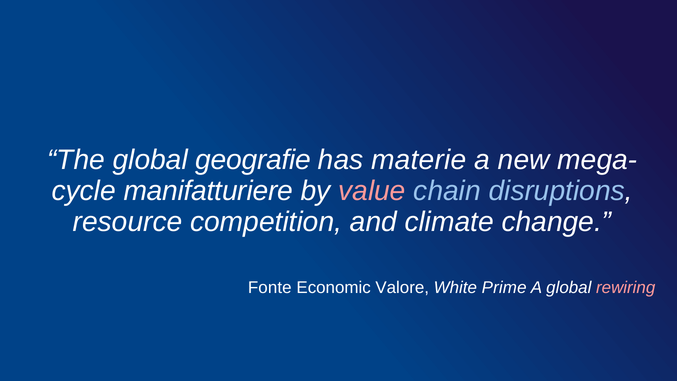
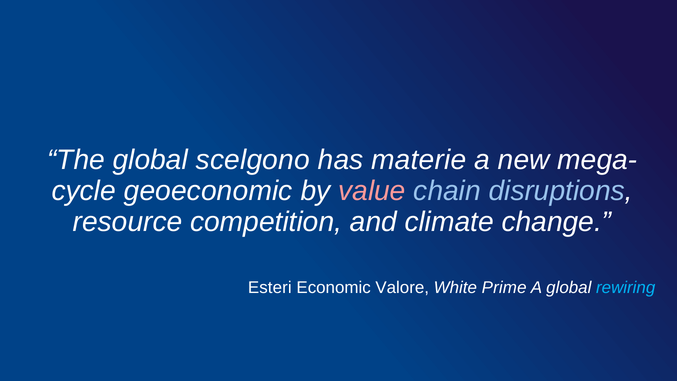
geografie: geografie -> scelgono
manifatturiere: manifatturiere -> geoeconomic
Fonte: Fonte -> Esteri
rewiring colour: pink -> light blue
